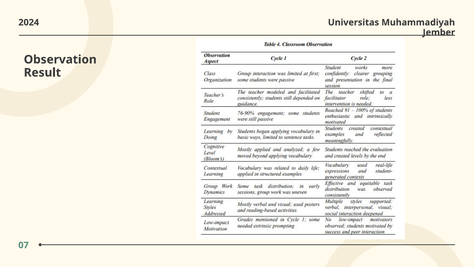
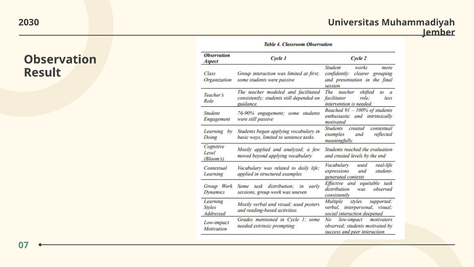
2024: 2024 -> 2030
